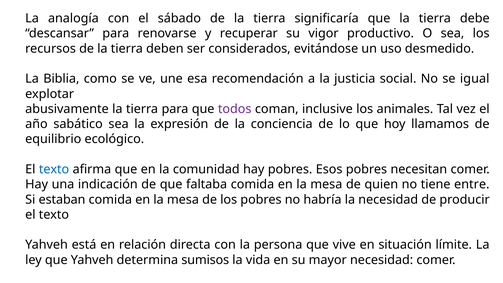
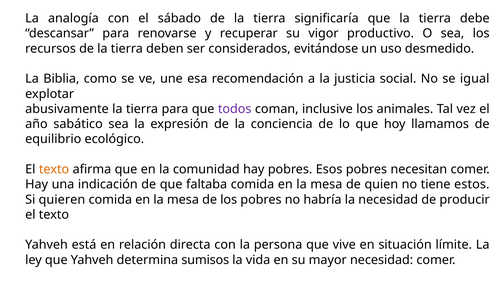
texto at (54, 169) colour: blue -> orange
entre: entre -> estos
estaban: estaban -> quieren
